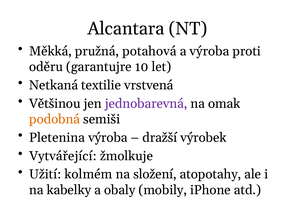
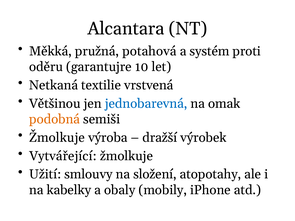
a výroba: výroba -> systém
jednobarevná colour: purple -> blue
Pletenina at (57, 138): Pletenina -> Žmolkuje
kolmém: kolmém -> smlouvy
